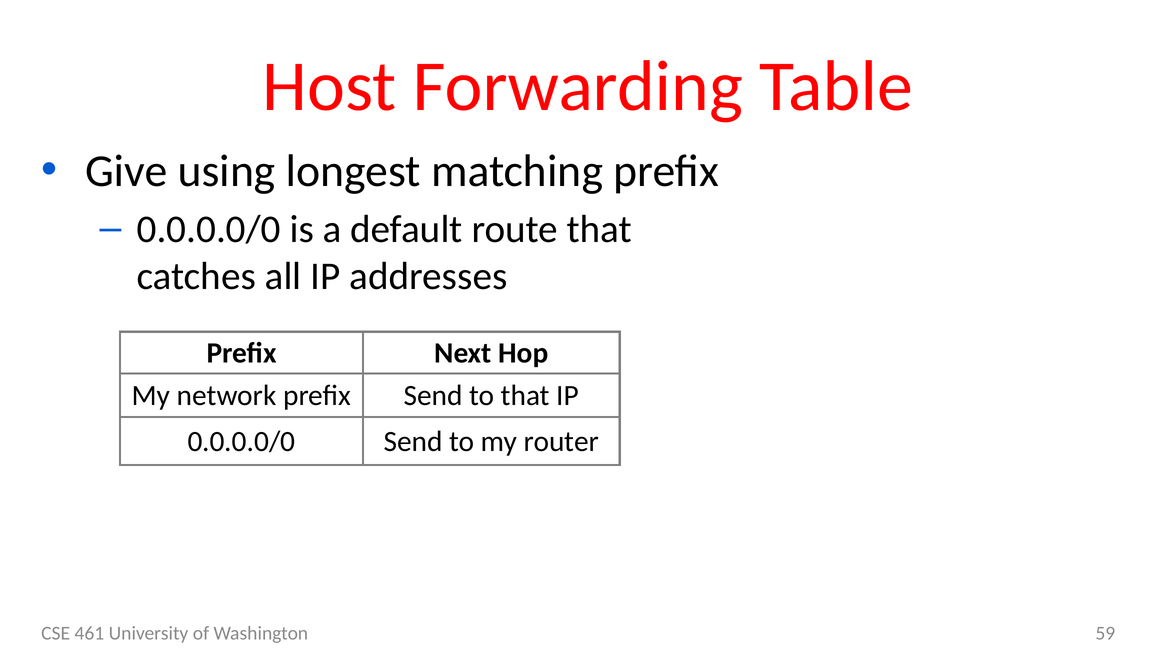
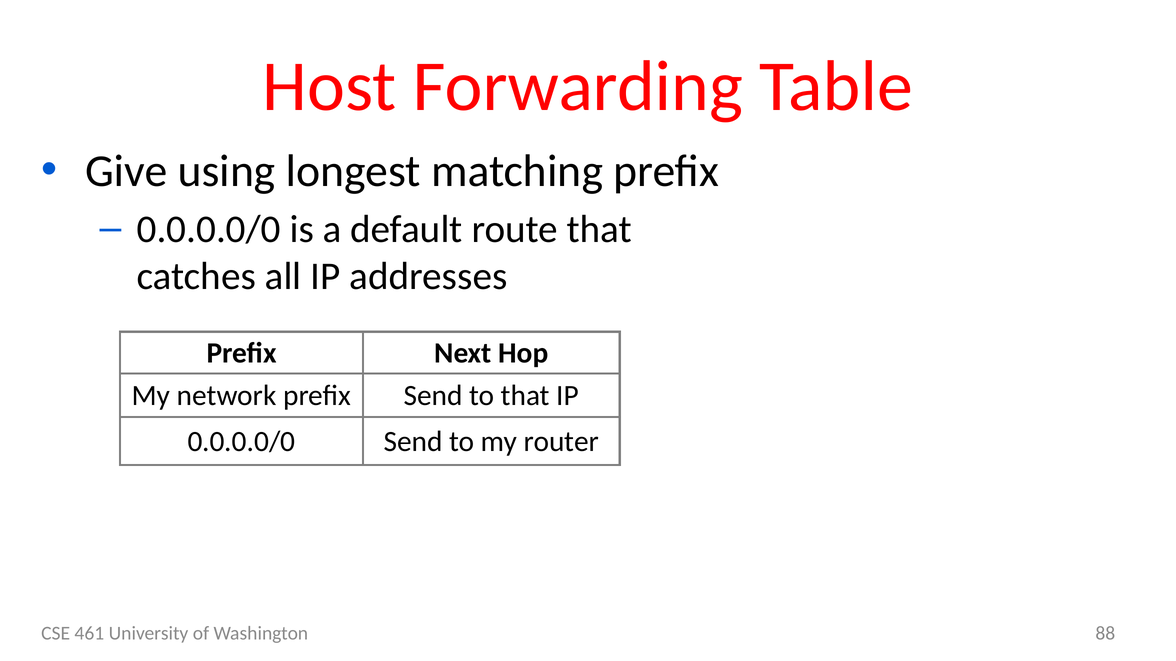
59: 59 -> 88
